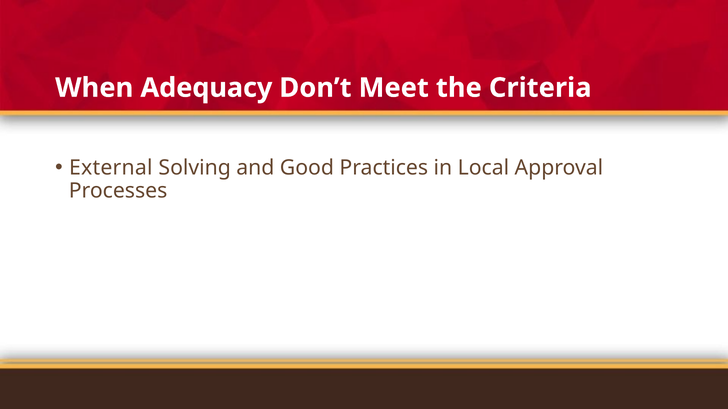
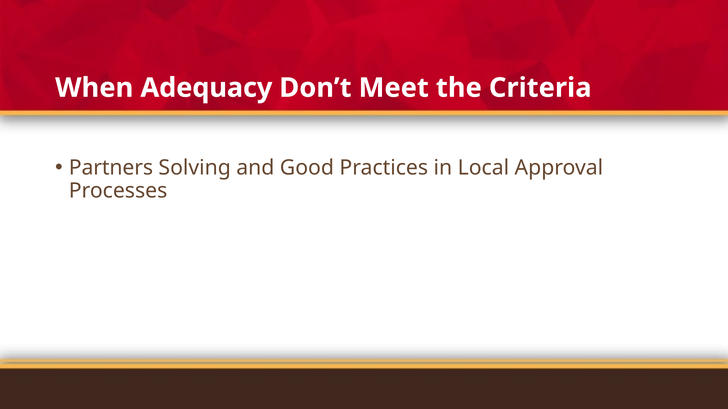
External: External -> Partners
